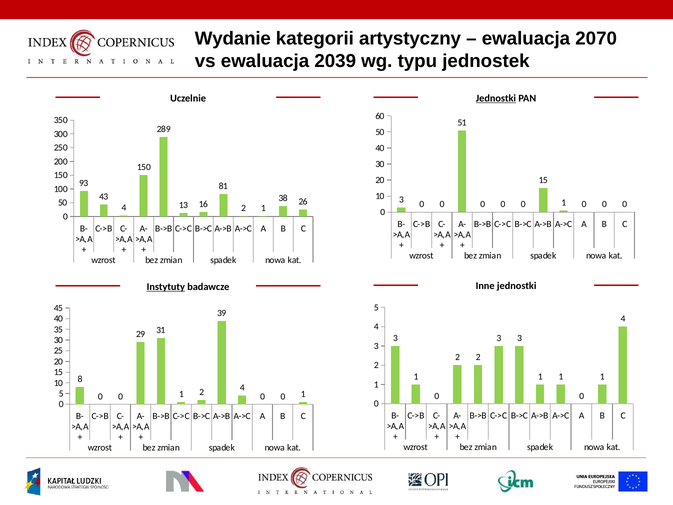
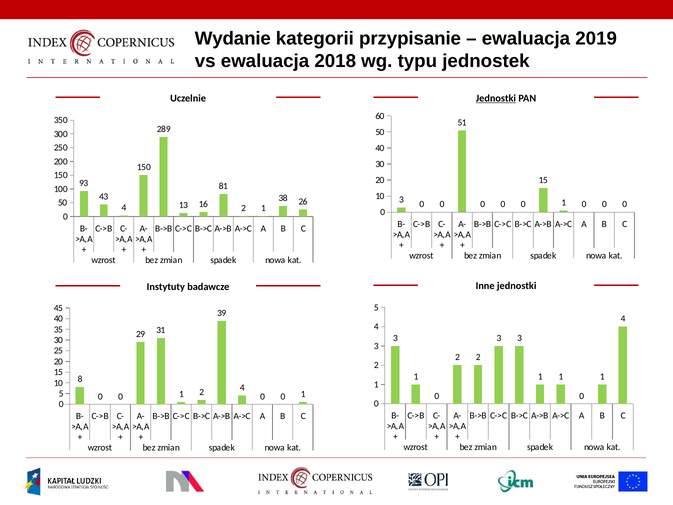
artystyczny: artystyczny -> przypisanie
2070: 2070 -> 2019
2039: 2039 -> 2018
Instytuty underline: present -> none
